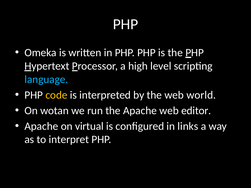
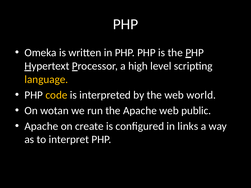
language colour: light blue -> yellow
editor: editor -> public
virtual: virtual -> create
